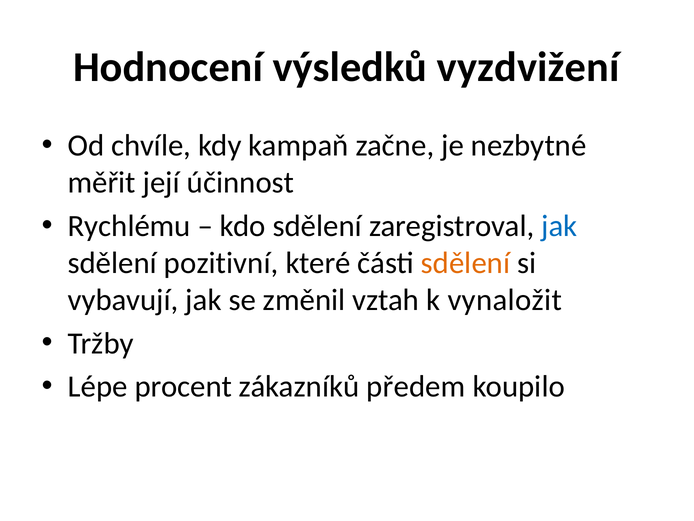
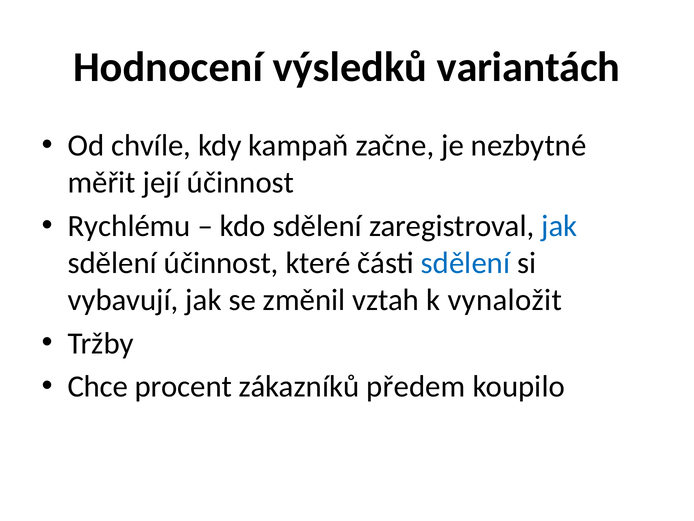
vyzdvižení: vyzdvižení -> variantách
sdělení pozitivní: pozitivní -> účinnost
sdělení at (466, 263) colour: orange -> blue
Lépe: Lépe -> Chce
